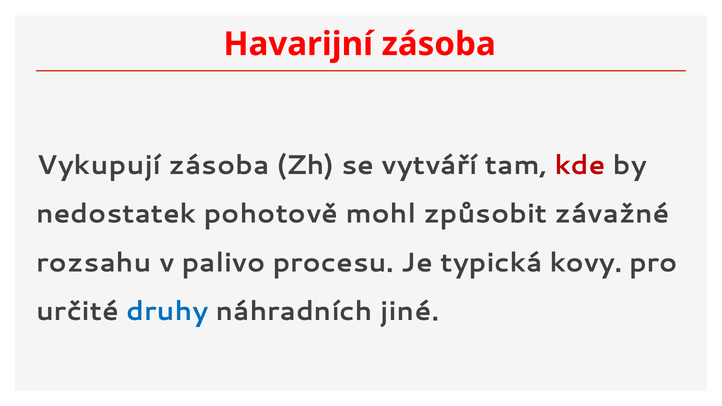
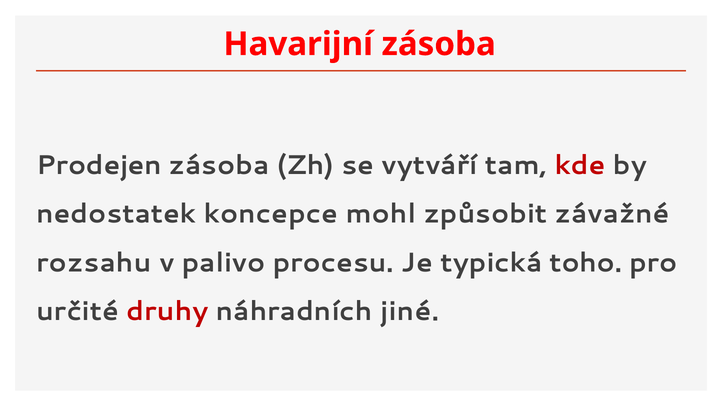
Vykupují: Vykupují -> Prodejen
pohotově: pohotově -> koncepce
kovy: kovy -> toho
druhy colour: blue -> red
